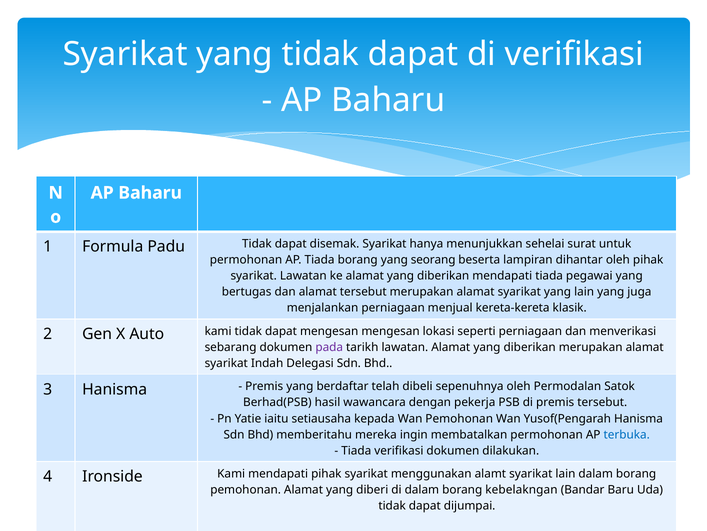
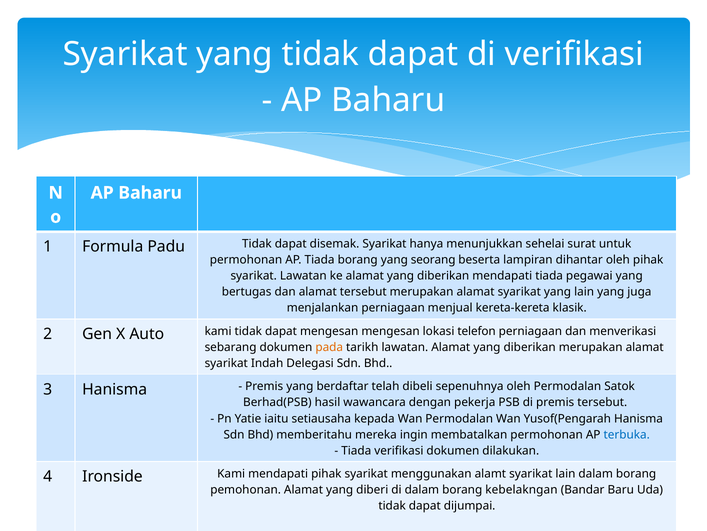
seperti: seperti -> telefon
pada colour: purple -> orange
Wan Pemohonan: Pemohonan -> Permodalan
